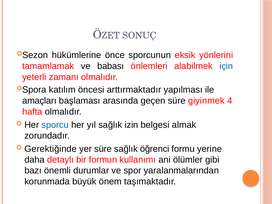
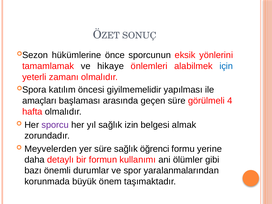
babası: babası -> hikaye
arttırmaktadır: arttırmaktadır -> giyilmemelidir
giyinmek: giyinmek -> görülmeli
sporcu colour: blue -> purple
Gerektiğinde: Gerektiğinde -> Meyvelerden
